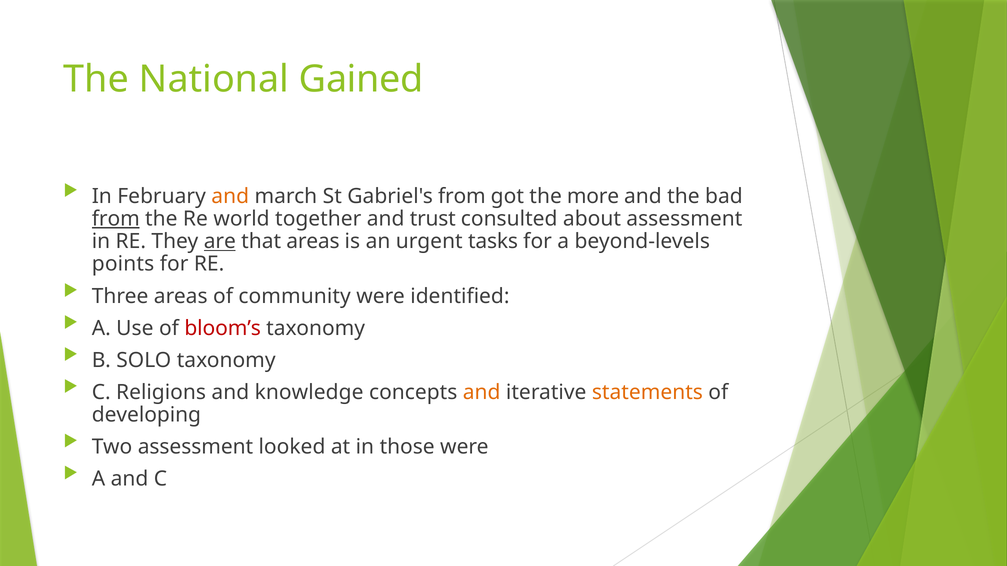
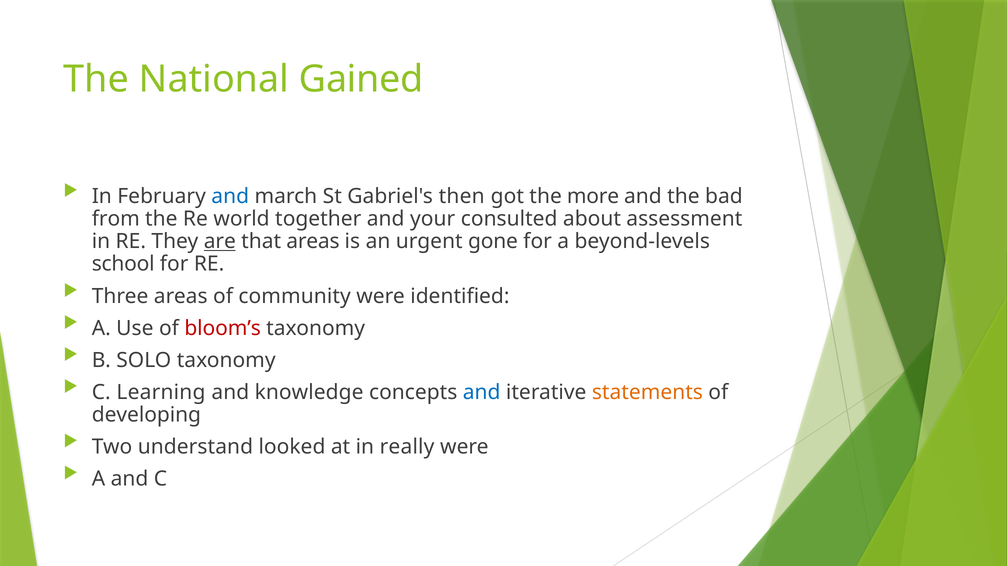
and at (230, 196) colour: orange -> blue
Gabriel's from: from -> then
from at (116, 219) underline: present -> none
trust: trust -> your
tasks: tasks -> gone
points: points -> school
Religions: Religions -> Learning
and at (482, 393) colour: orange -> blue
Two assessment: assessment -> understand
those: those -> really
